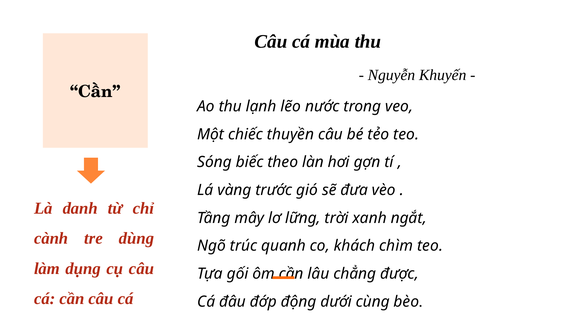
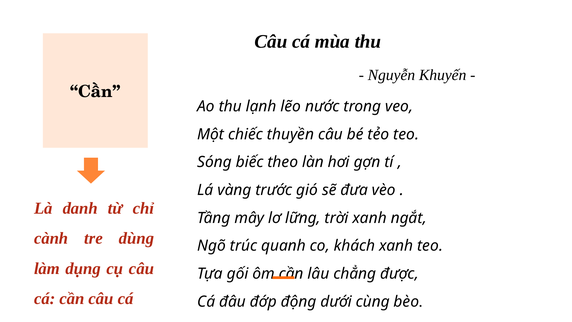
khách chìm: chìm -> xanh
